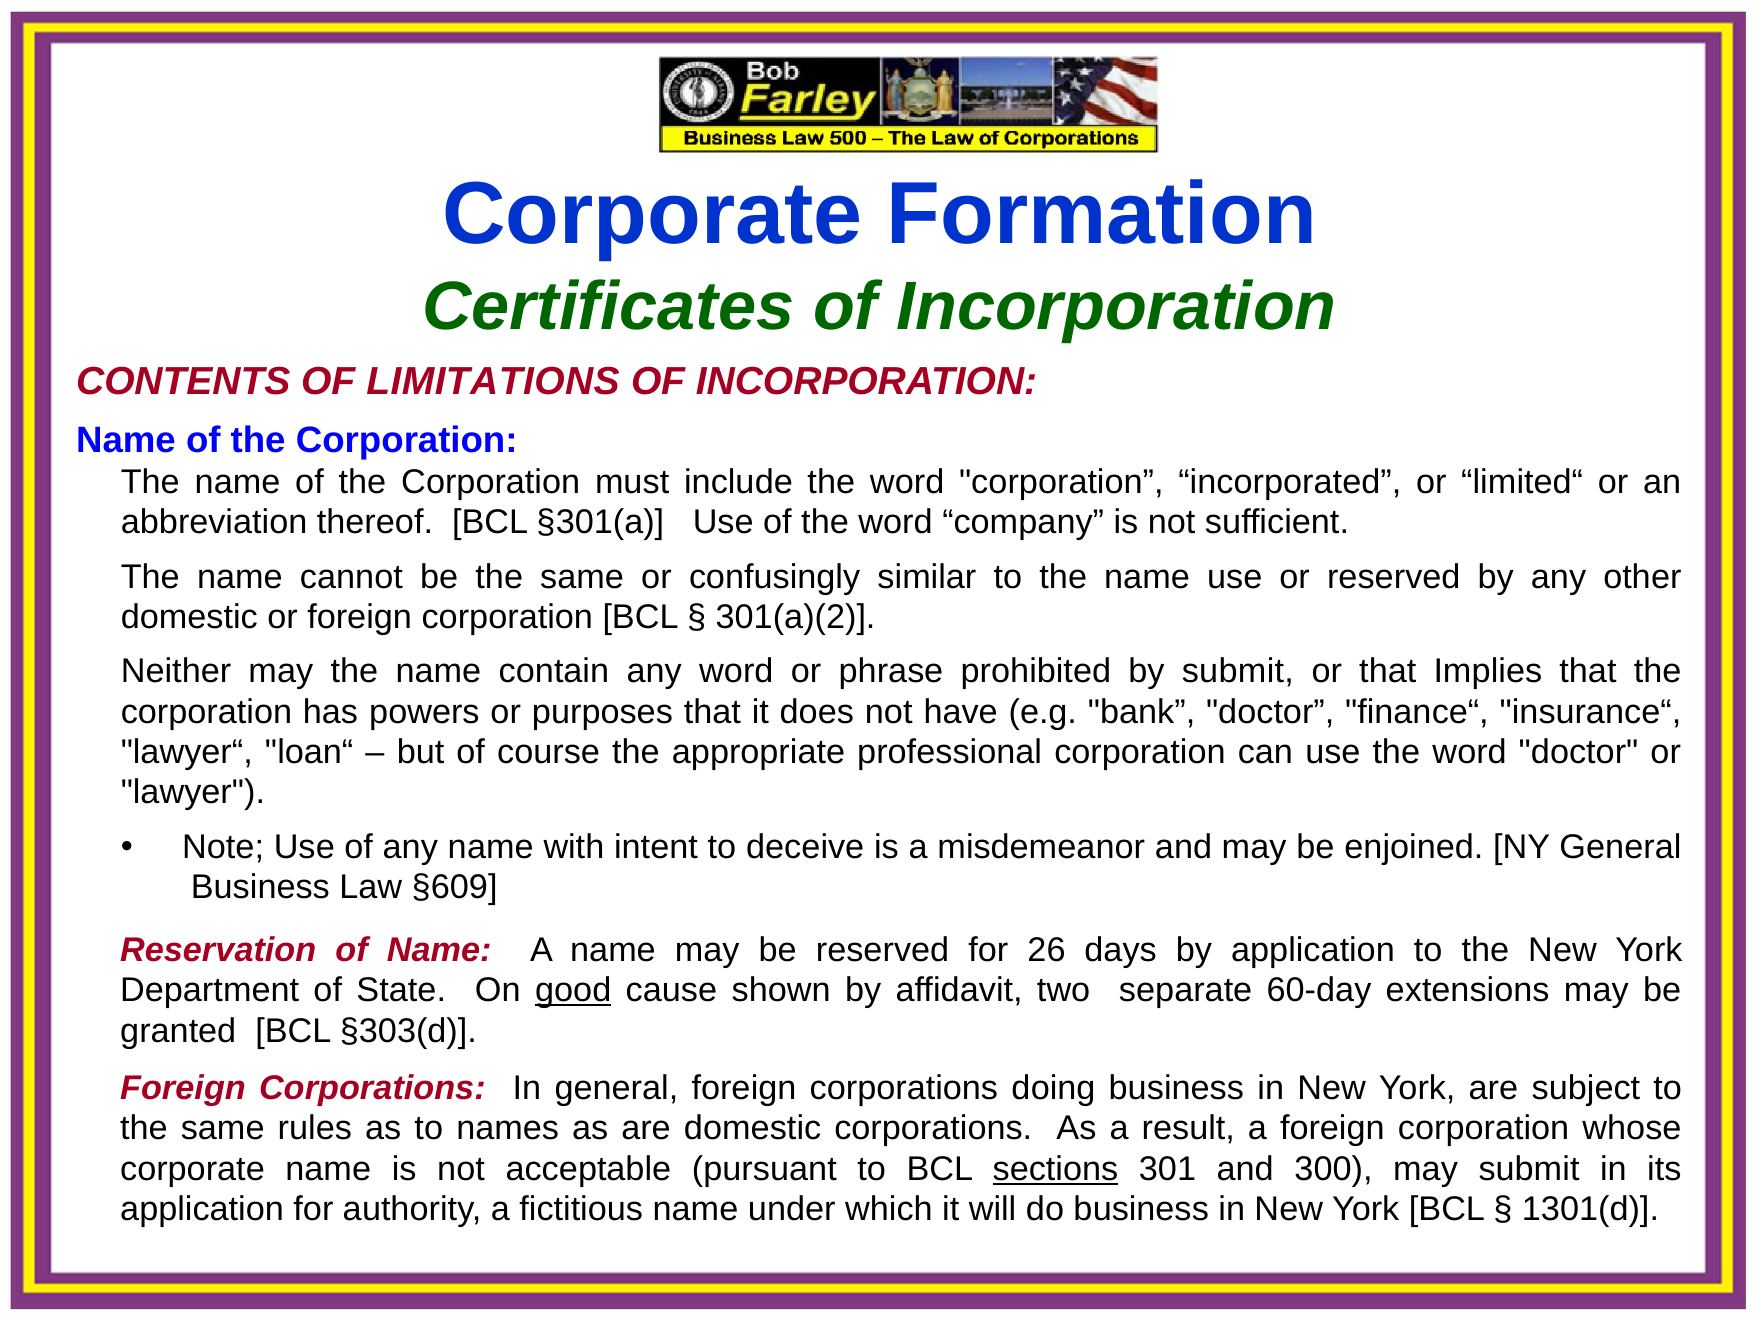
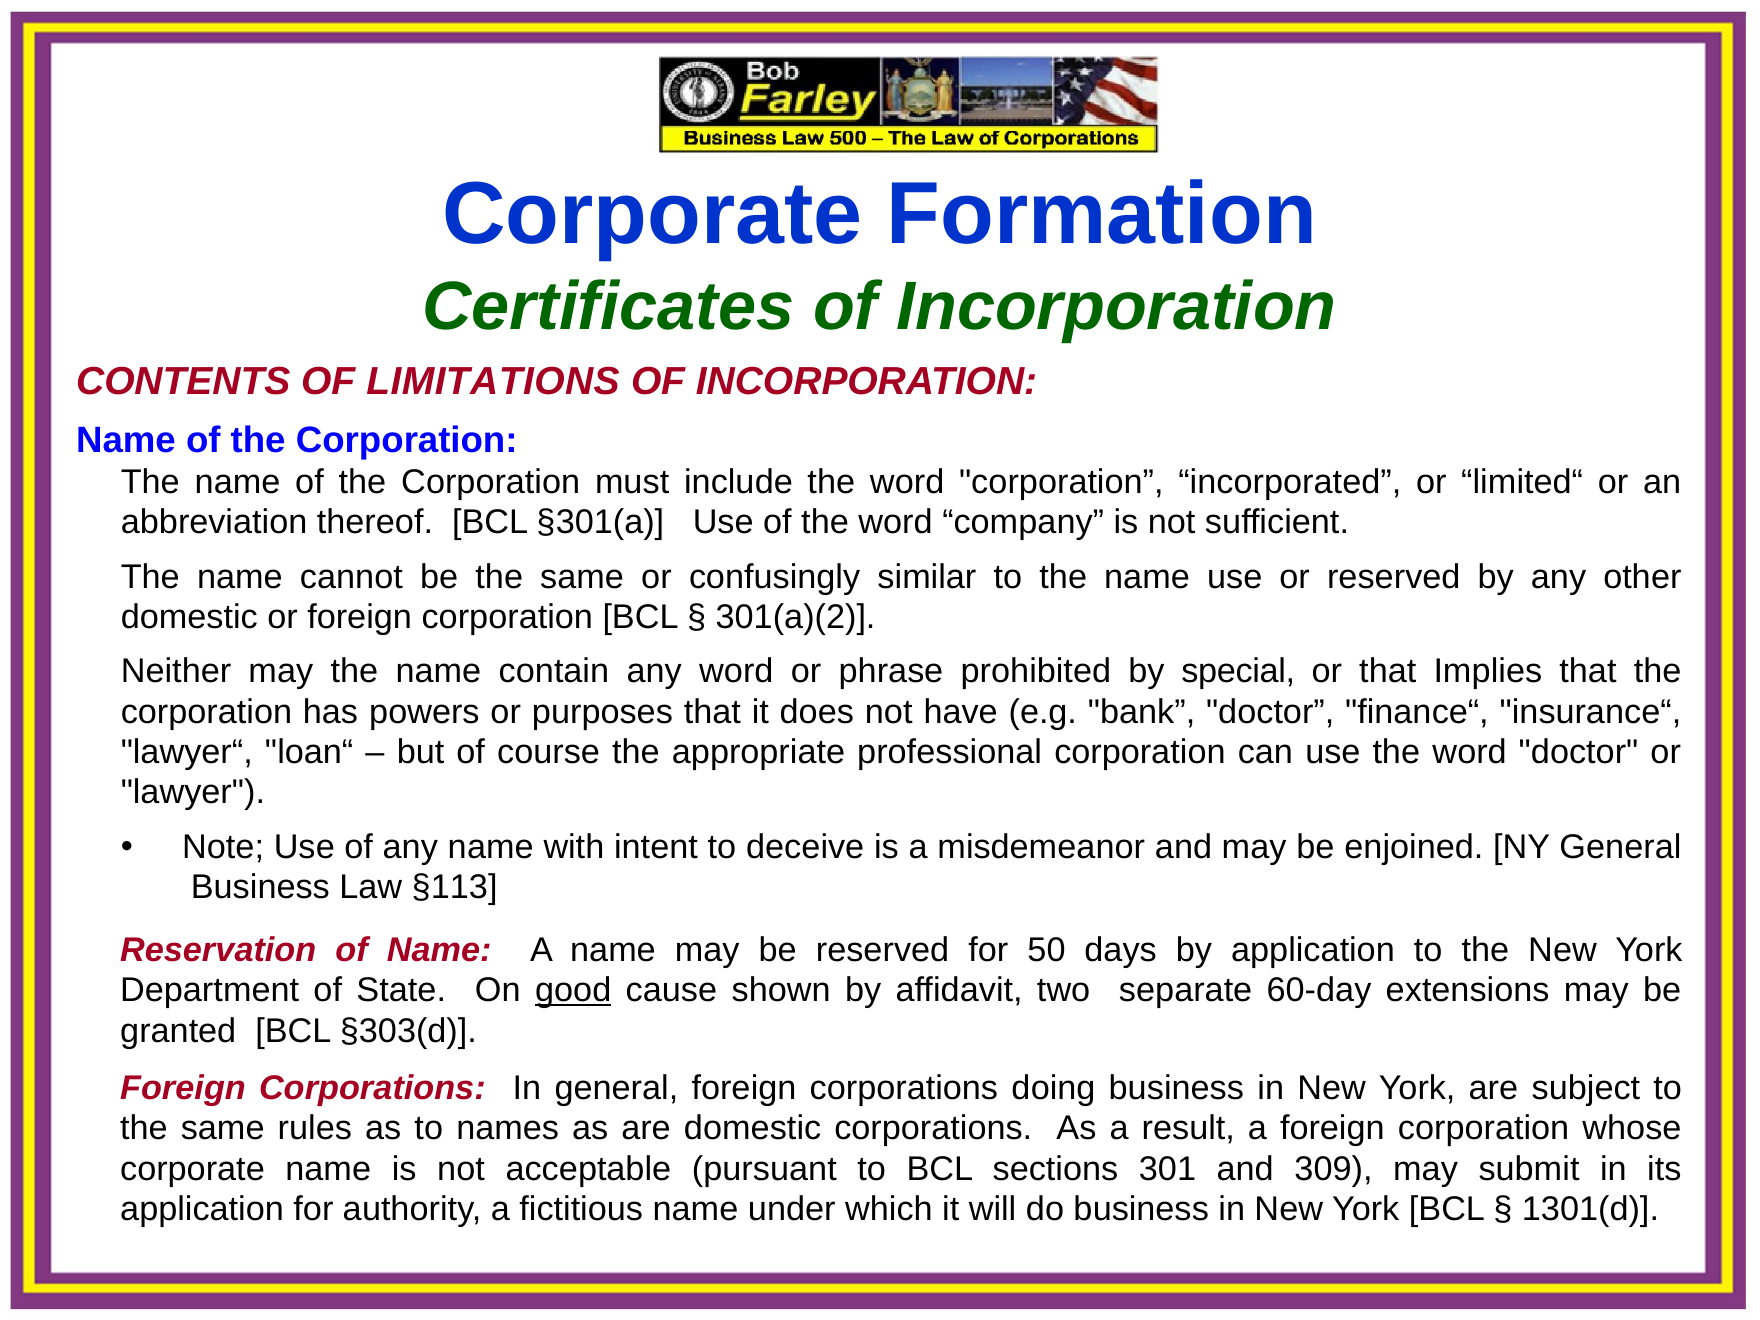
by submit: submit -> special
§609: §609 -> §113
26: 26 -> 50
sections underline: present -> none
300: 300 -> 309
